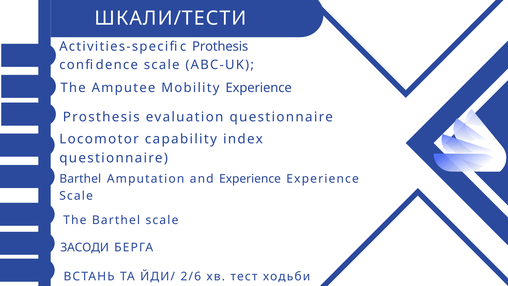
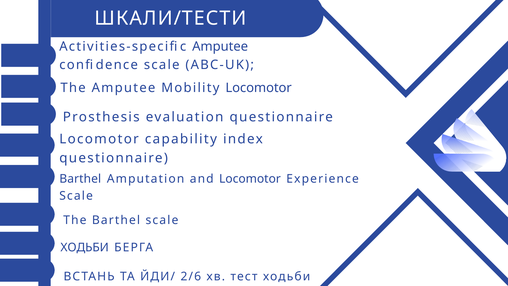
Activities-specific Prothesis: Prothesis -> Amputee
Mobility Experience: Experience -> Locomotor
and Experience: Experience -> Locomotor
ЗАСОДИ at (85, 247): ЗАСОДИ -> ХОДЬБИ
